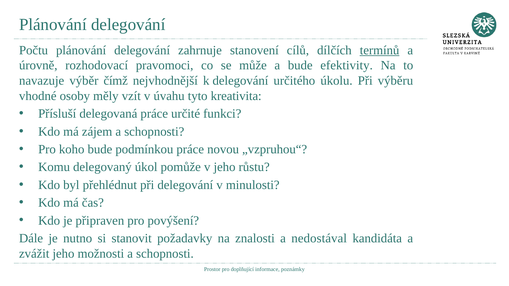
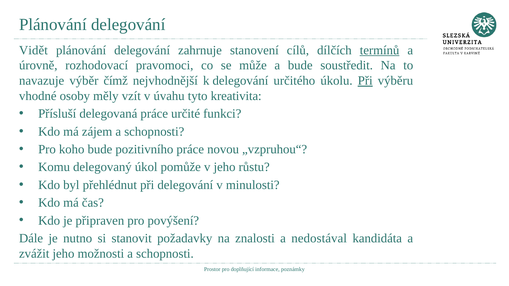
Počtu: Počtu -> Vidět
efektivity: efektivity -> soustředit
Při at (365, 81) underline: none -> present
podmínkou: podmínkou -> pozitivního
